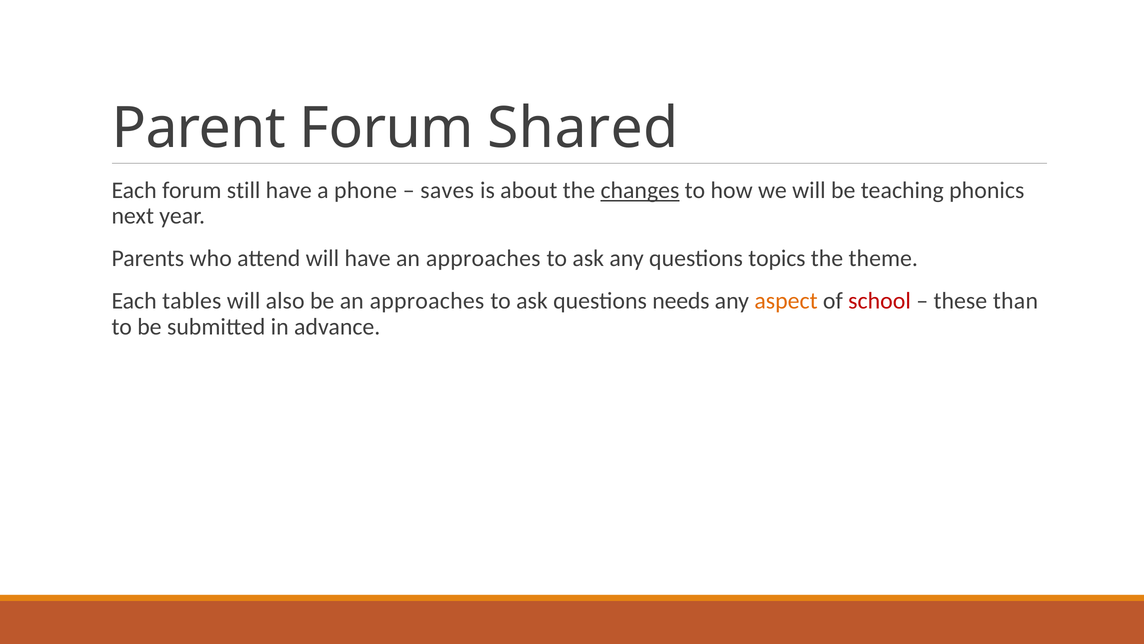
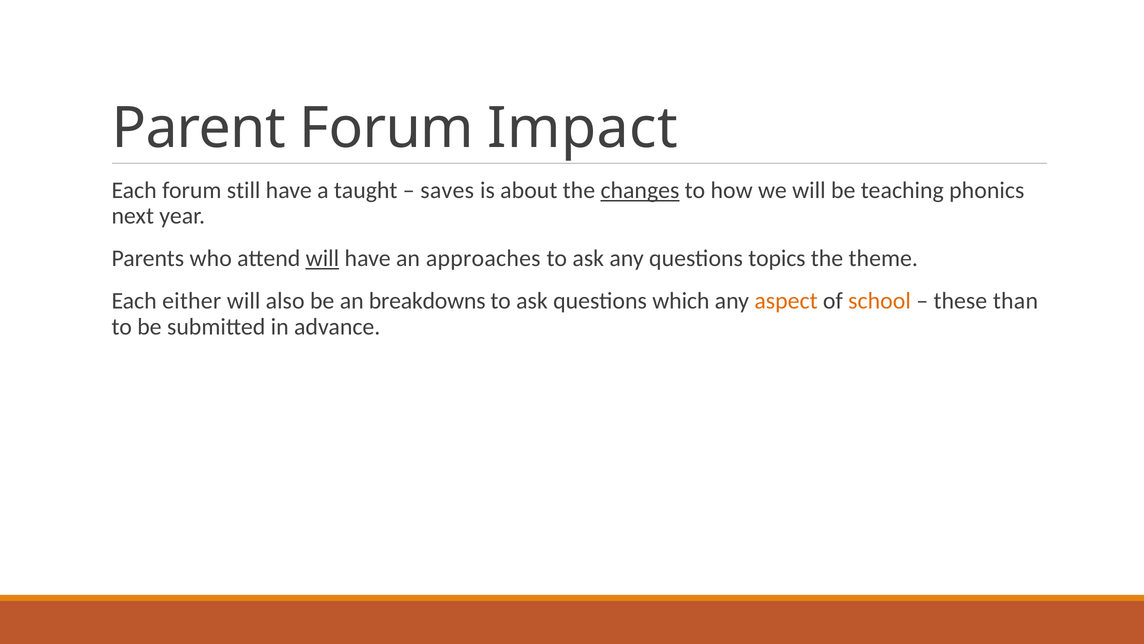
Shared: Shared -> Impact
phone: phone -> taught
will at (322, 258) underline: none -> present
tables: tables -> either
be an approaches: approaches -> breakdowns
needs: needs -> which
school colour: red -> orange
